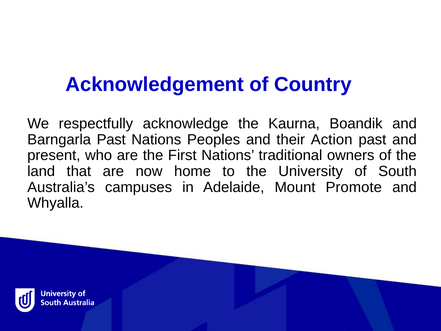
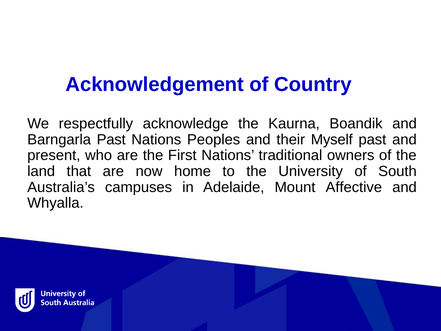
Action: Action -> Myself
Promote: Promote -> Affective
